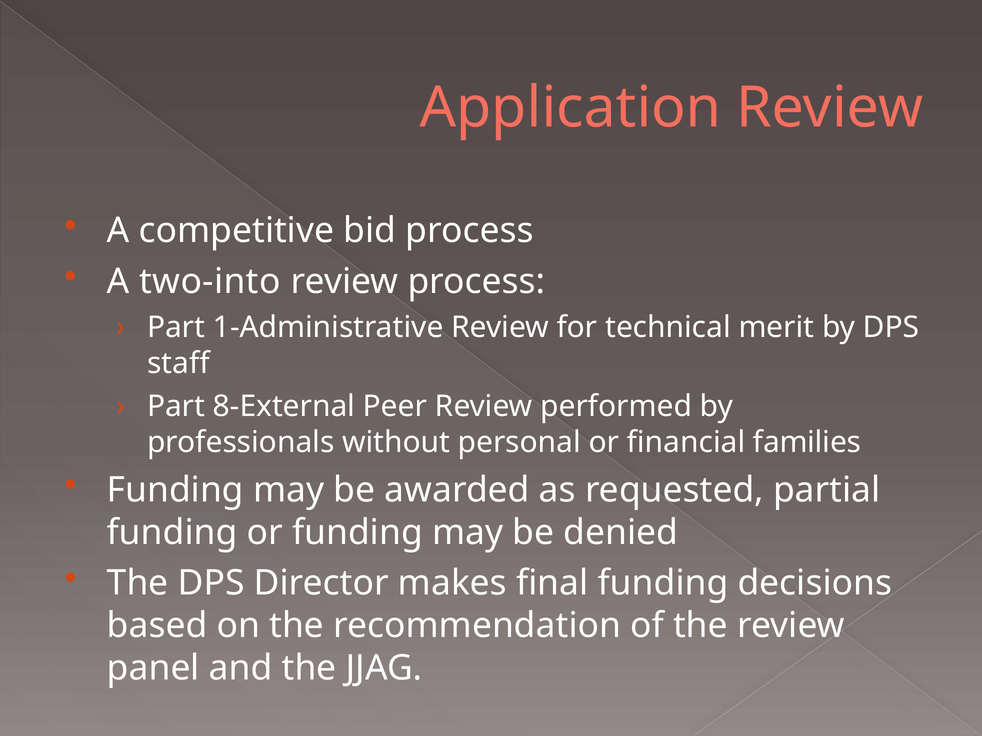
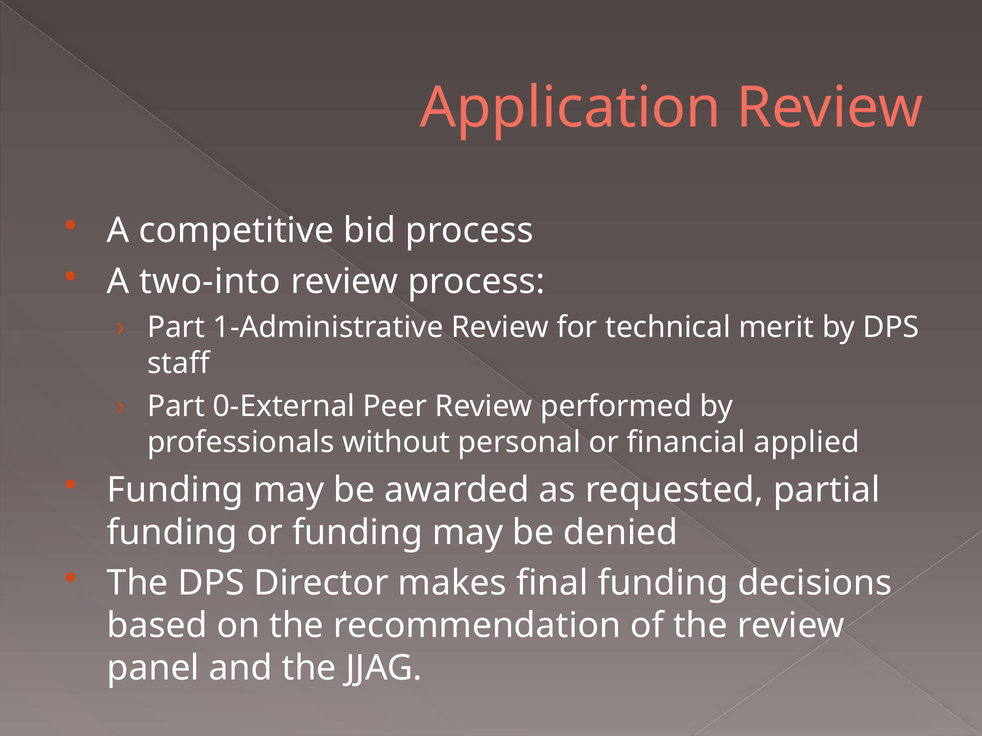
8-External: 8-External -> 0-External
families: families -> applied
